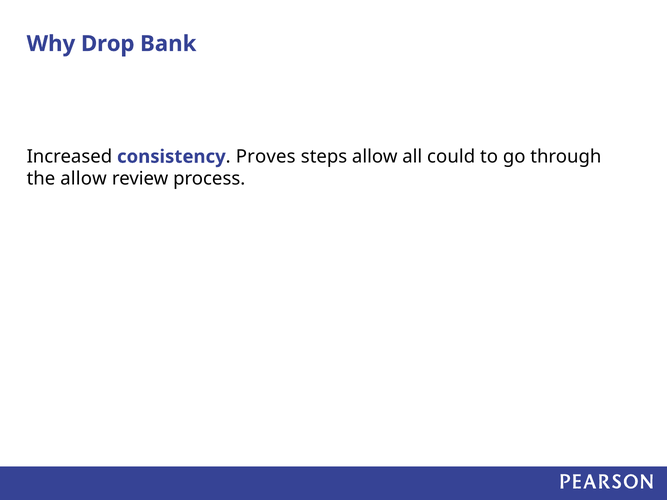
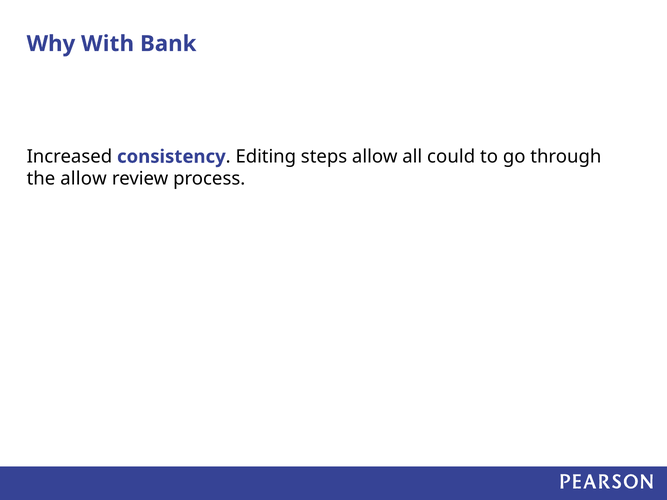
Drop: Drop -> With
Proves: Proves -> Editing
